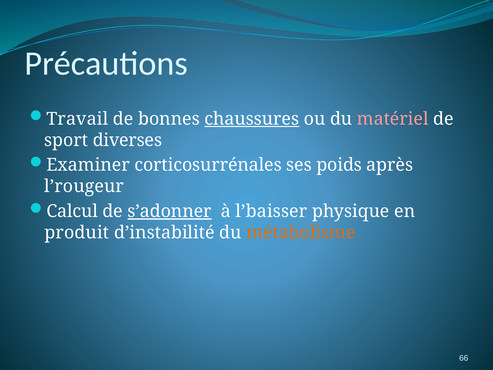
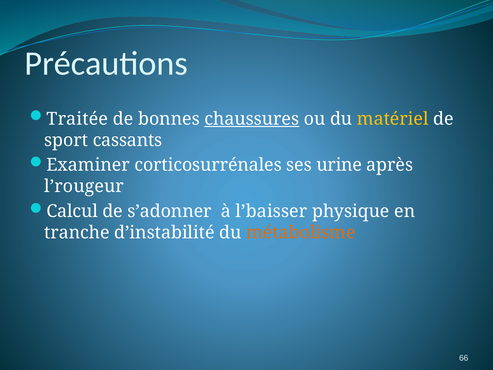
Travail: Travail -> Traitée
matériel colour: pink -> yellow
diverses: diverses -> cassants
poids: poids -> urine
s’adonner underline: present -> none
produit: produit -> tranche
